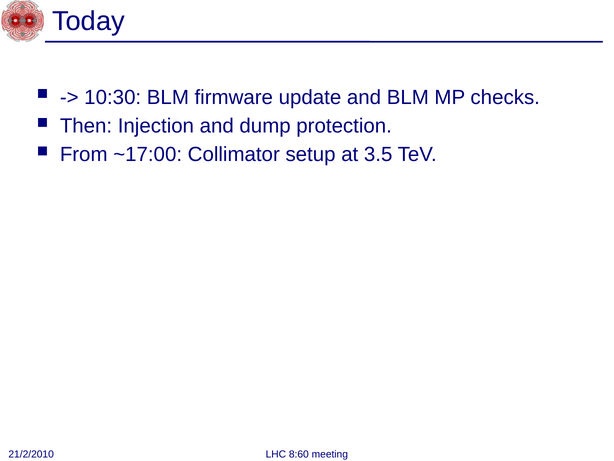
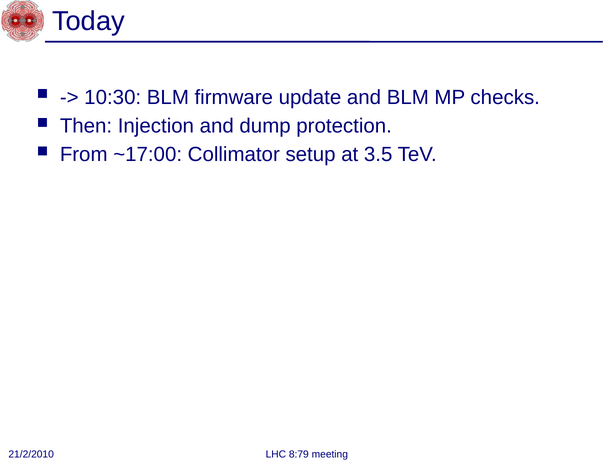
8:60: 8:60 -> 8:79
